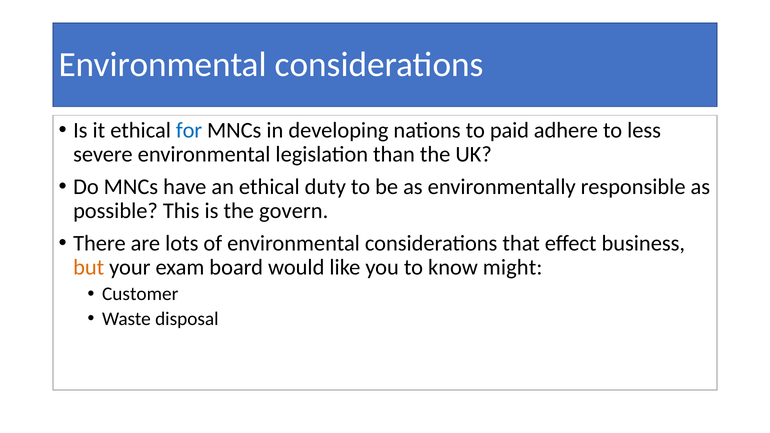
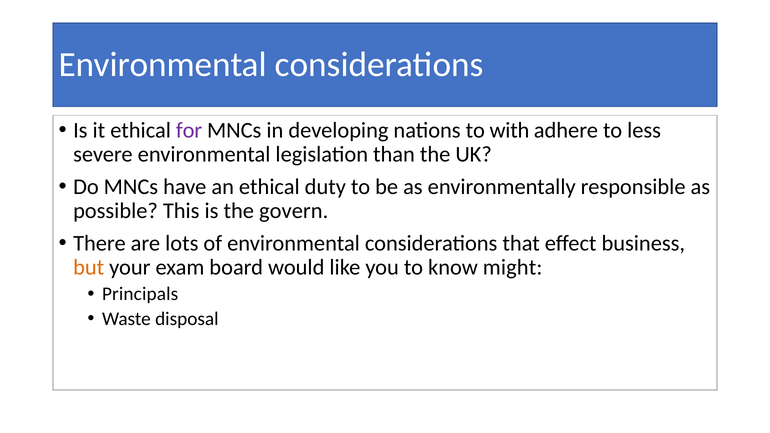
for colour: blue -> purple
paid: paid -> with
Customer: Customer -> Principals
